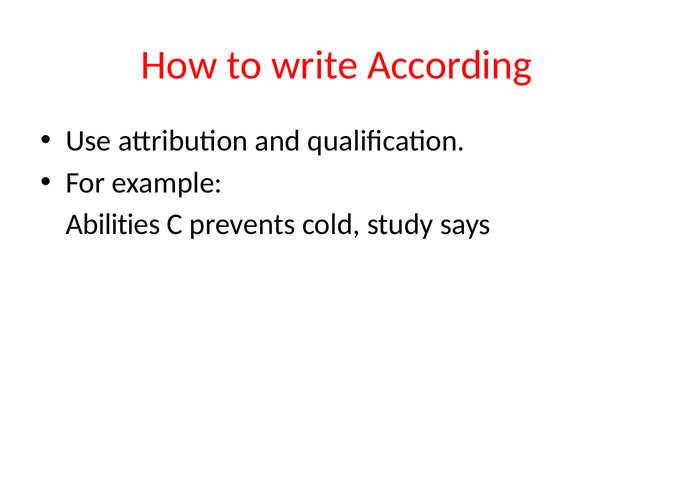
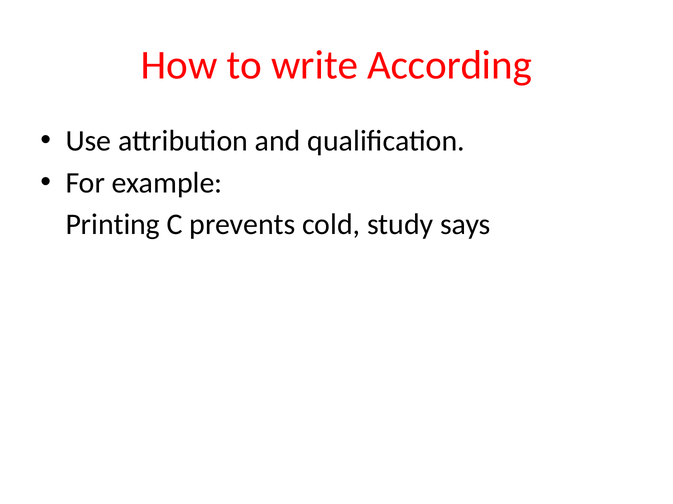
Abilities: Abilities -> Printing
